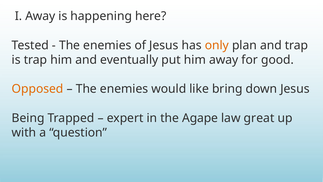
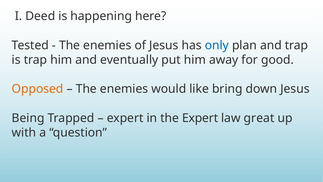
I Away: Away -> Deed
only colour: orange -> blue
the Agape: Agape -> Expert
